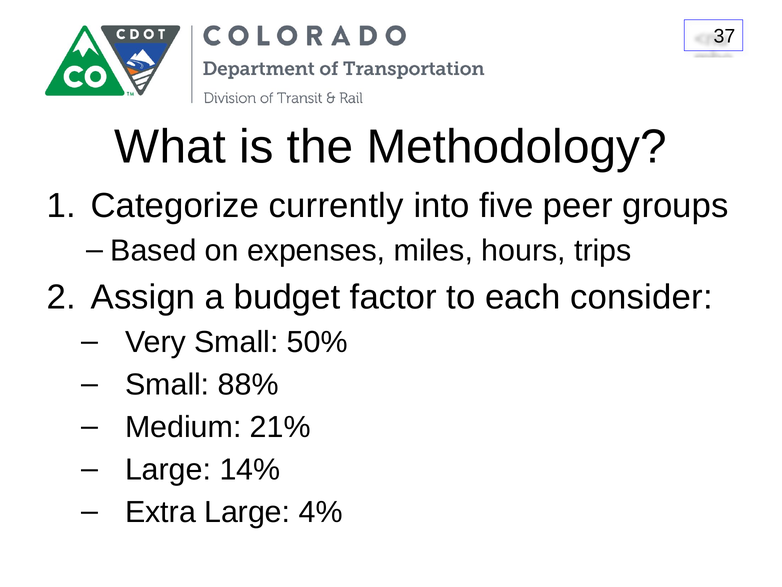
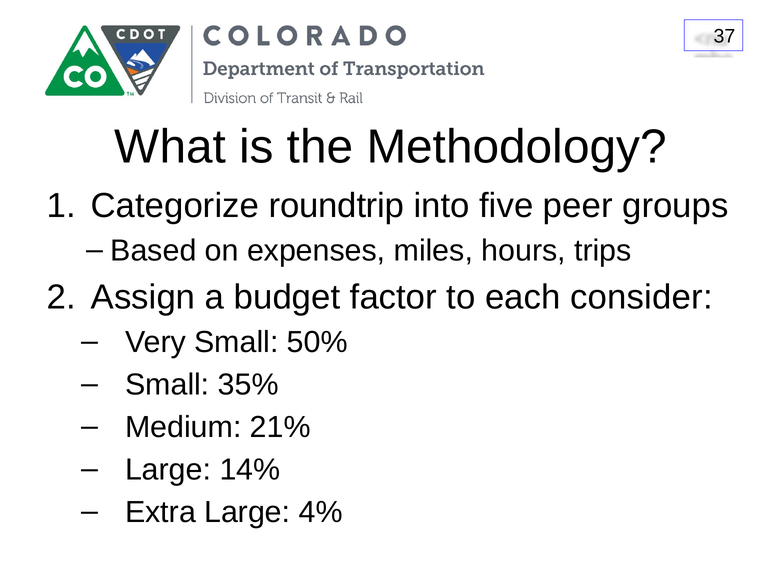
currently: currently -> roundtrip
88%: 88% -> 35%
